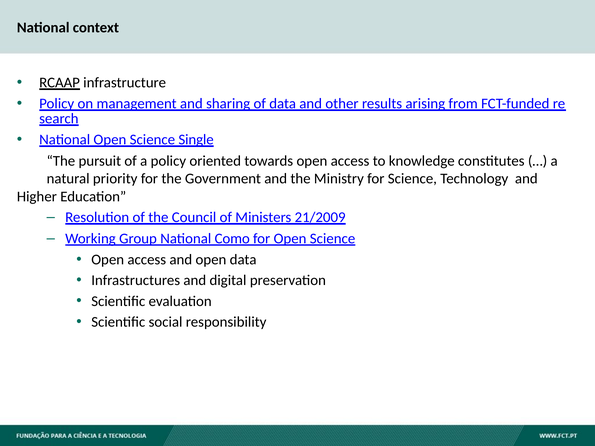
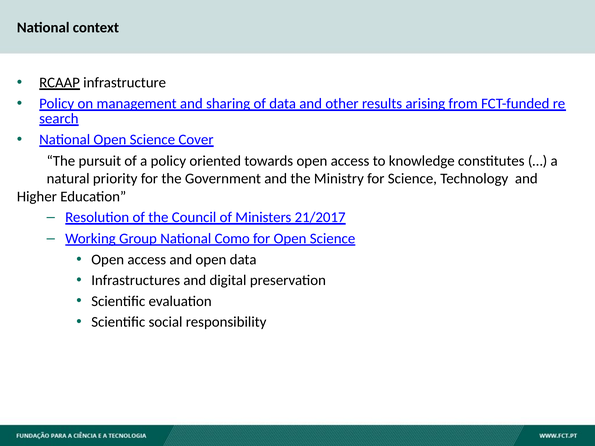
Single: Single -> Cover
21/2009: 21/2009 -> 21/2017
